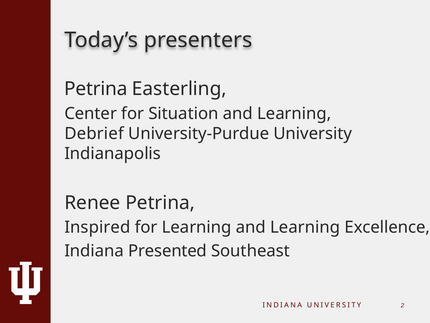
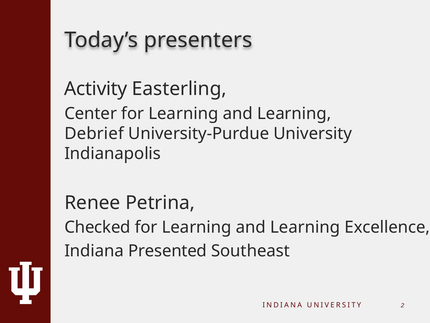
Petrina at (96, 89): Petrina -> Activity
Center for Situation: Situation -> Learning
Inspired: Inspired -> Checked
